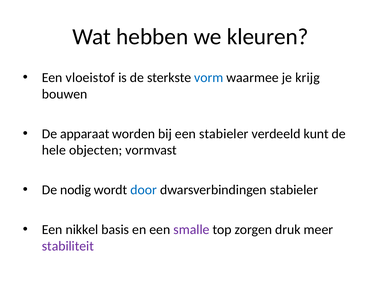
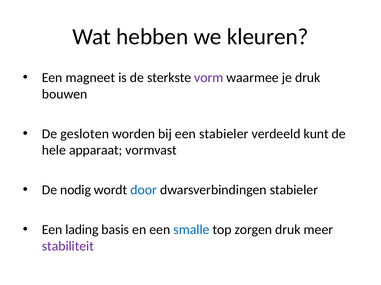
vloeistof: vloeistof -> magneet
vorm colour: blue -> purple
je krijg: krijg -> druk
apparaat: apparaat -> gesloten
objecten: objecten -> apparaat
nikkel: nikkel -> lading
smalle colour: purple -> blue
